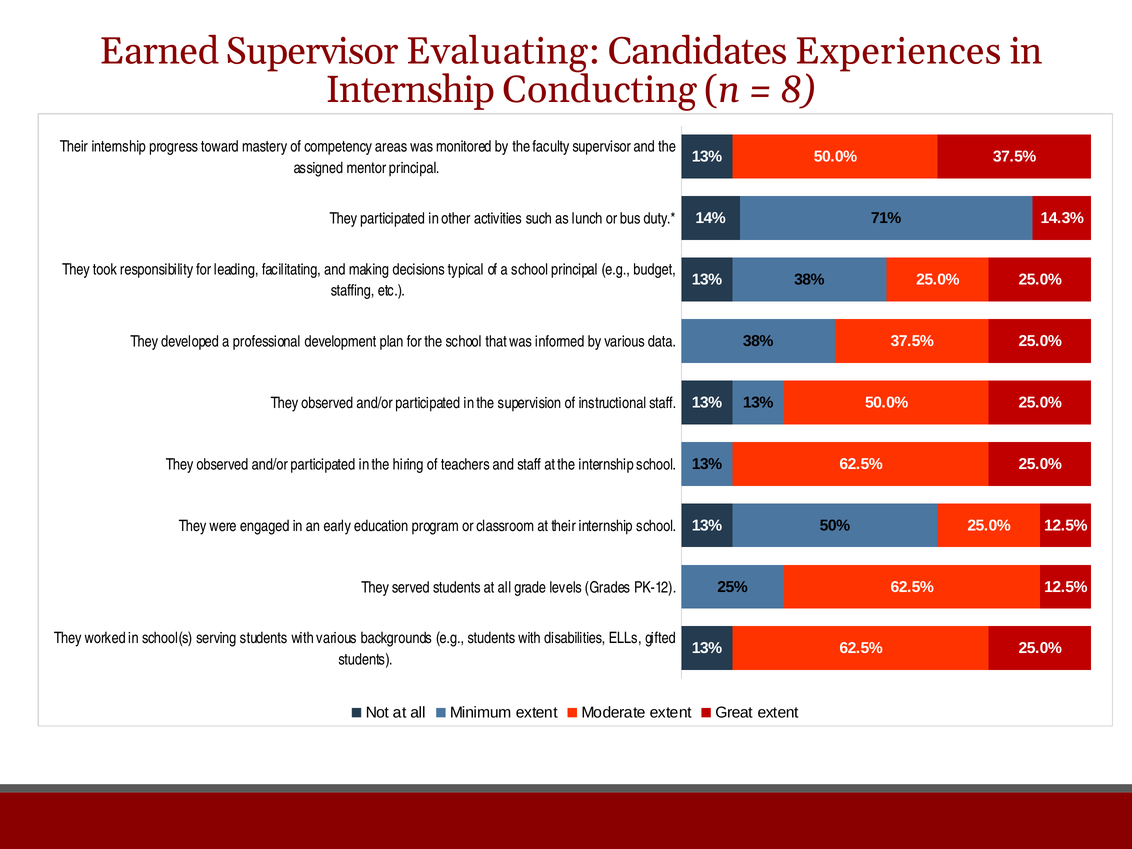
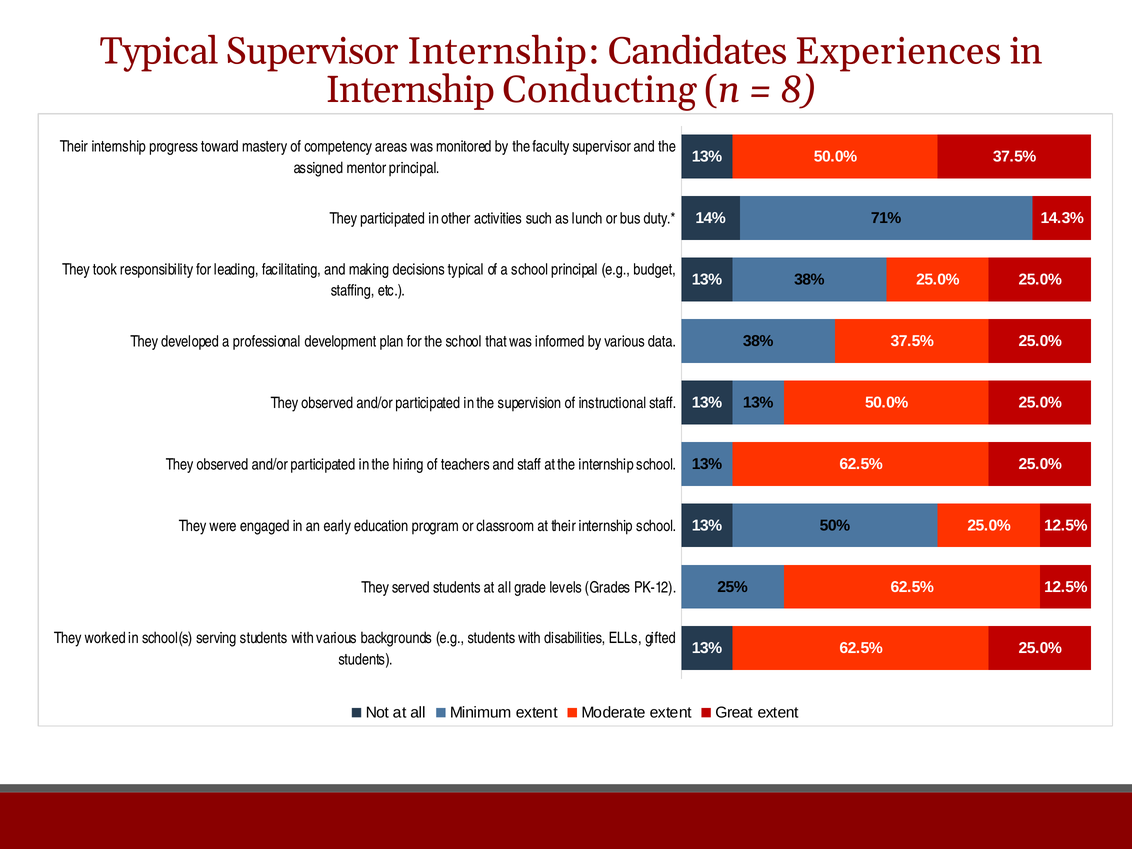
Earned at (160, 51): Earned -> Typical
Supervisor Evaluating: Evaluating -> Internship
